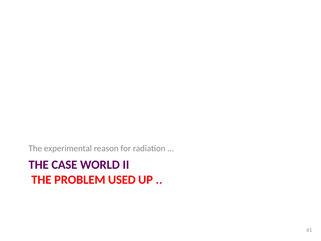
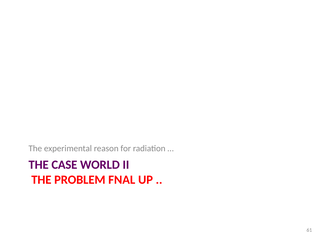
USED: USED -> FNAL
